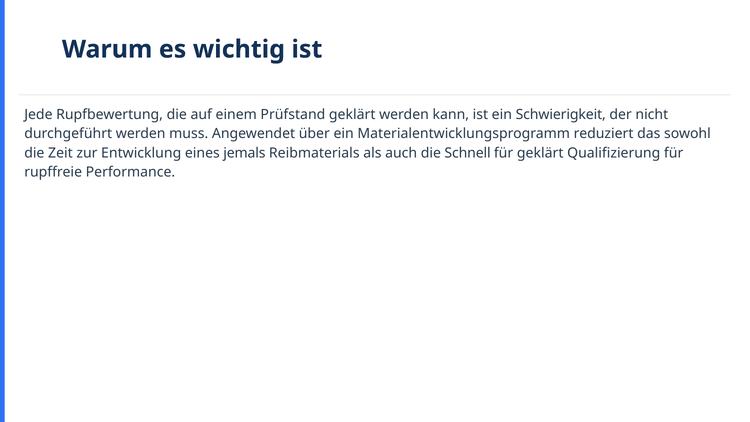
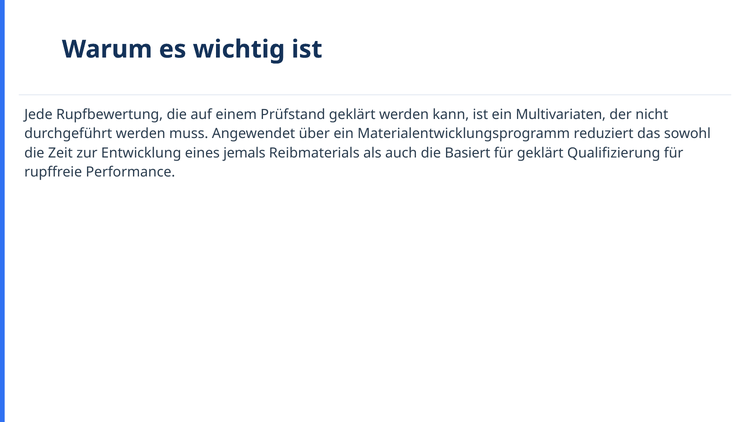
Schwierigkeit: Schwierigkeit -> Multivariaten
Schnell: Schnell -> Basiert
